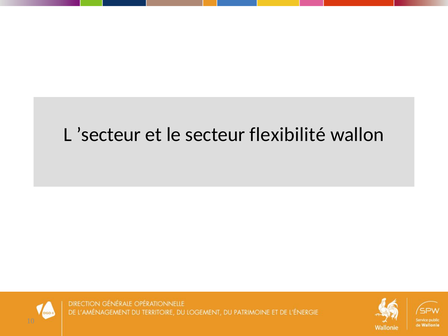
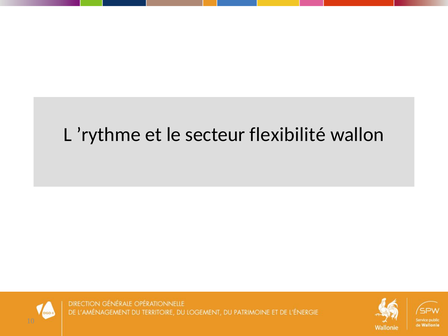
’secteur: ’secteur -> ’rythme
